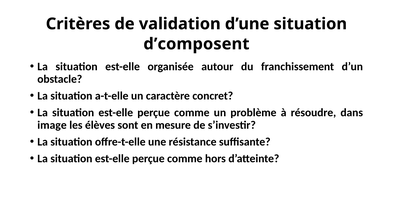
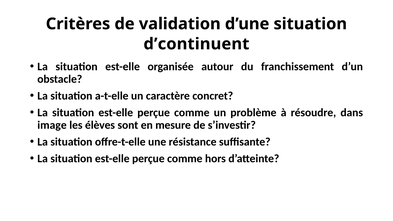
d’composent: d’composent -> d’continuent
